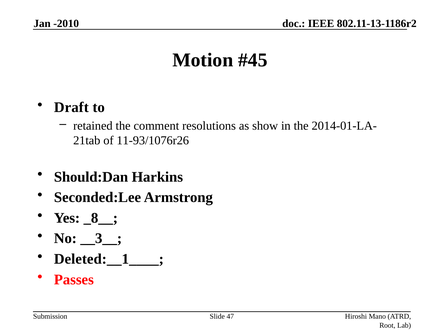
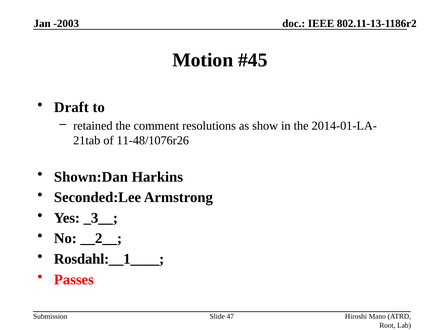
-2010: -2010 -> -2003
11-93/1076r26: 11-93/1076r26 -> 11-48/1076r26
Should:Dan: Should:Dan -> Shown:Dan
_8__: _8__ -> _3__
__3__: __3__ -> __2__
Deleted:__1____: Deleted:__1____ -> Rosdahl:__1____
